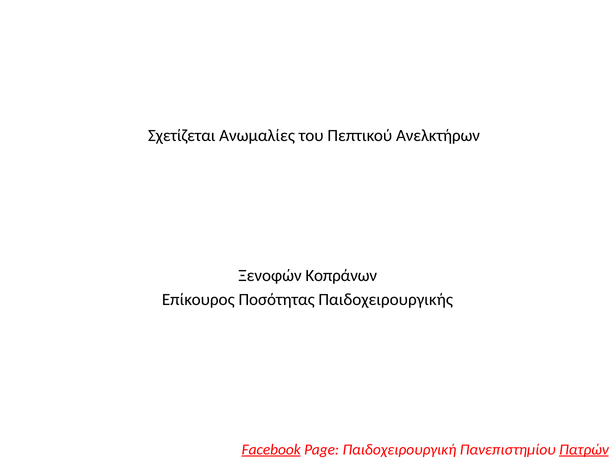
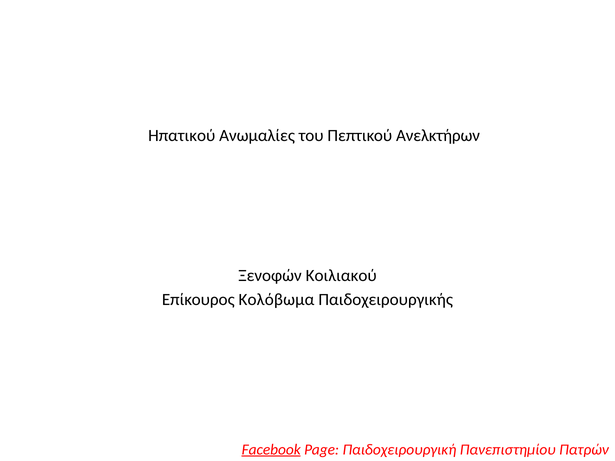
Σχετίζεται: Σχετίζεται -> Ηπατικού
Κοπράνων: Κοπράνων -> Κοιλιακού
Ποσότητας: Ποσότητας -> Κολόβωμα
Πατρών underline: present -> none
